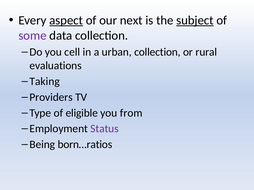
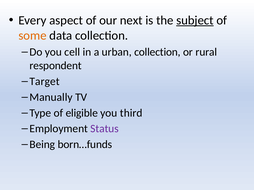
aspect underline: present -> none
some colour: purple -> orange
evaluations: evaluations -> respondent
Taking: Taking -> Target
Providers: Providers -> Manually
from: from -> third
born…ratios: born…ratios -> born…funds
